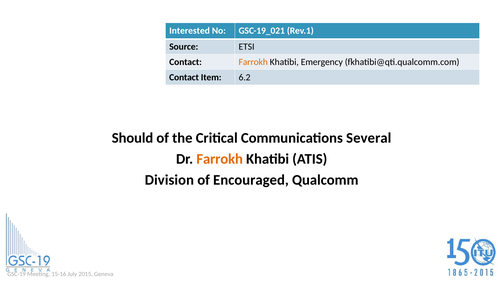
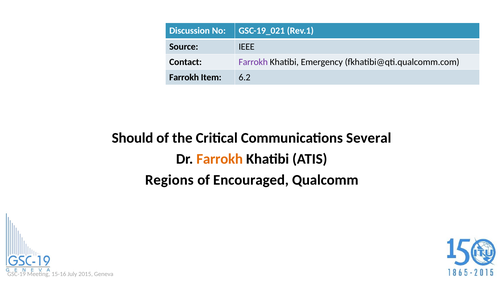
Interested: Interested -> Discussion
ETSI: ETSI -> IEEE
Farrokh at (253, 62) colour: orange -> purple
Contact at (184, 77): Contact -> Farrokh
Division: Division -> Regions
